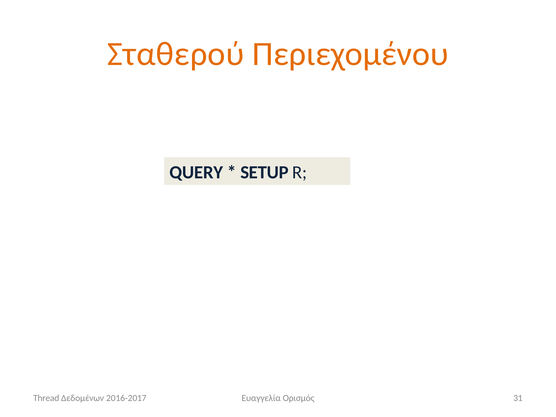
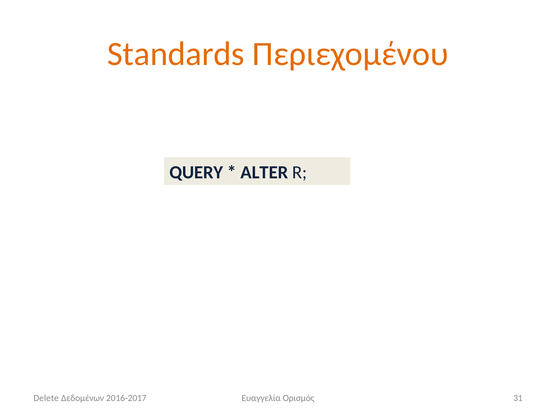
Σταθερού: Σταθερού -> Standards
SETUP: SETUP -> ALTER
Thread: Thread -> Delete
